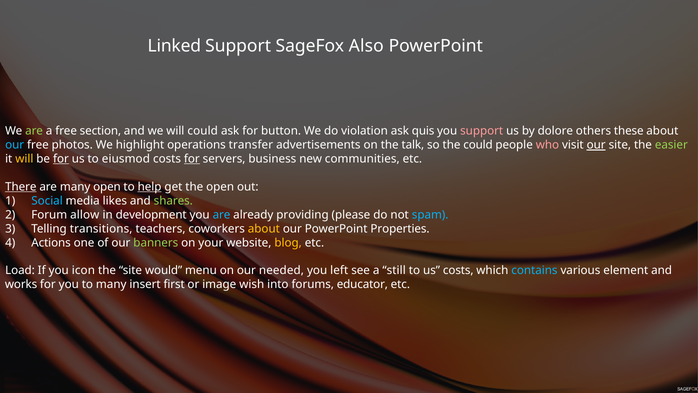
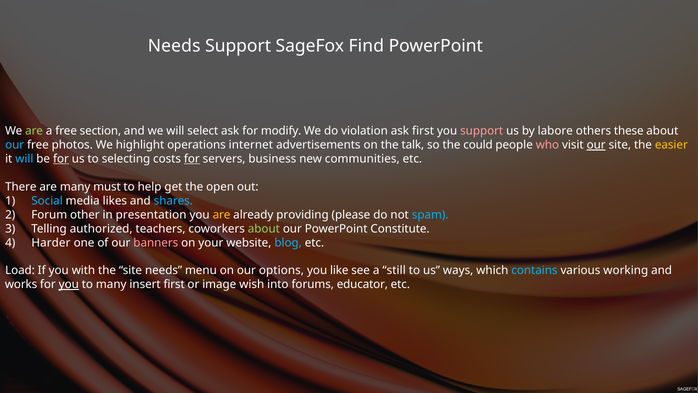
Linked at (174, 46): Linked -> Needs
Also: Also -> Find
will could: could -> select
button: button -> modify
ask quis: quis -> first
dolore: dolore -> labore
transfer: transfer -> internet
easier colour: light green -> yellow
will at (24, 159) colour: yellow -> light blue
eiusmod: eiusmod -> selecting
There underline: present -> none
many open: open -> must
help underline: present -> none
shares colour: light green -> light blue
allow: allow -> other
development: development -> presentation
are at (222, 215) colour: light blue -> yellow
transitions: transitions -> authorized
about at (264, 229) colour: yellow -> light green
Properties: Properties -> Constitute
Actions: Actions -> Harder
banners colour: light green -> pink
blog colour: yellow -> light blue
icon: icon -> with
site would: would -> needs
needed: needed -> options
left: left -> like
us costs: costs -> ways
element: element -> working
you at (69, 284) underline: none -> present
